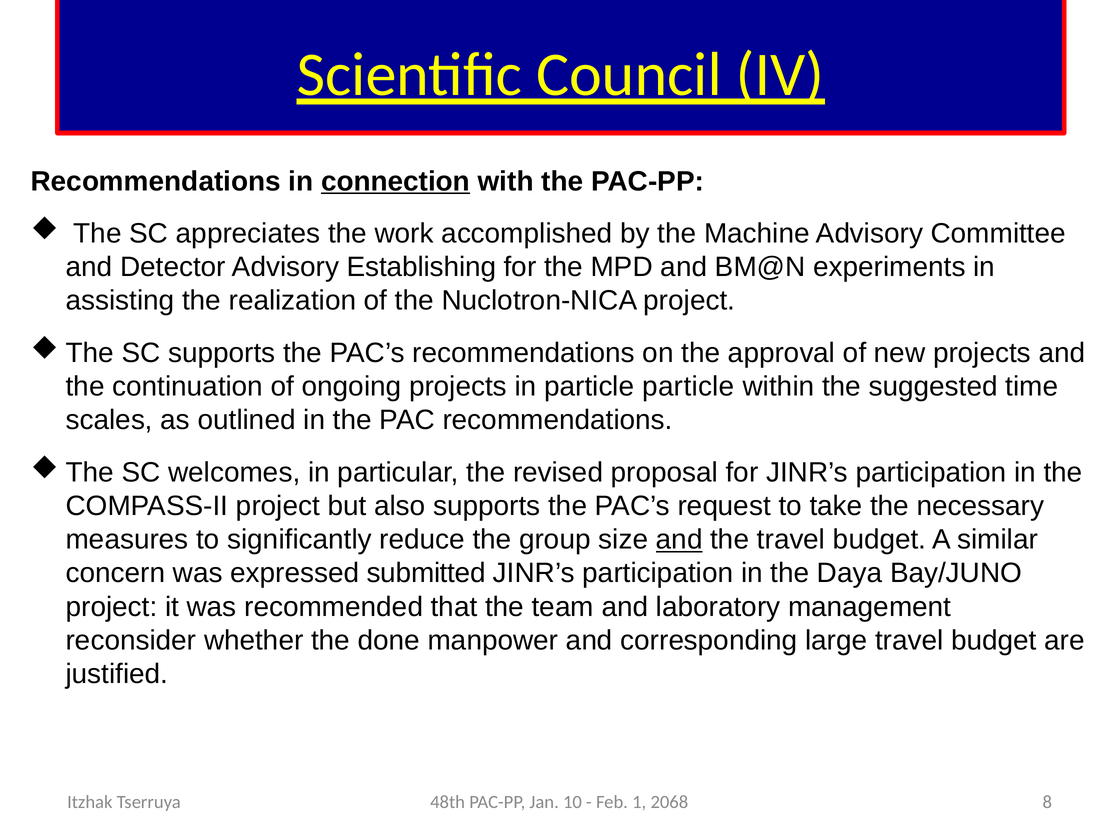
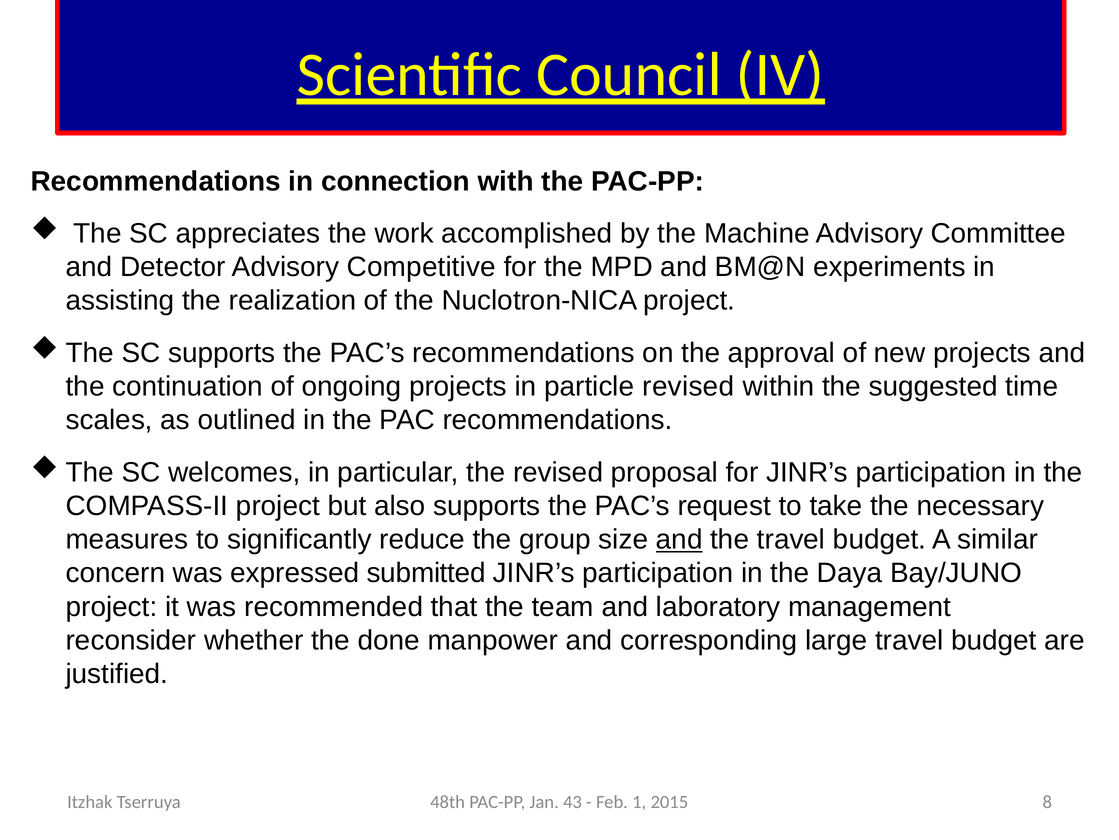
connection underline: present -> none
Establishing: Establishing -> Competitive
particle particle: particle -> revised
10: 10 -> 43
2068: 2068 -> 2015
